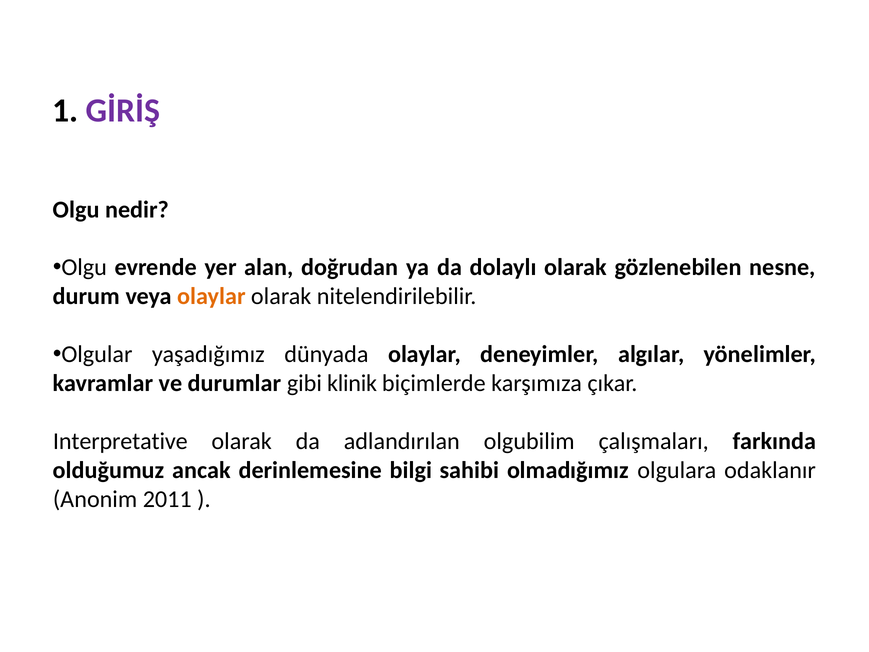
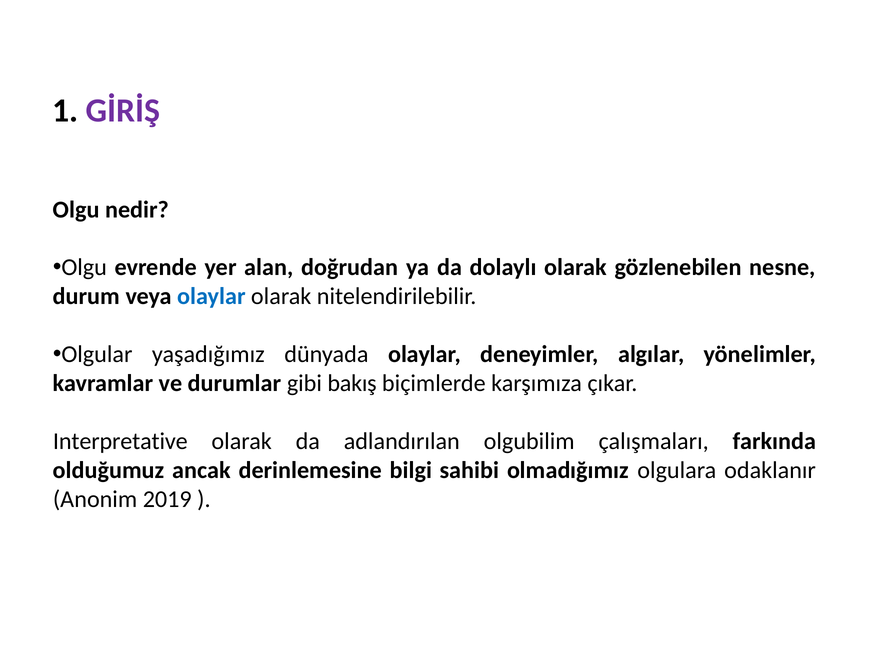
olaylar at (211, 296) colour: orange -> blue
klinik: klinik -> bakış
2011: 2011 -> 2019
